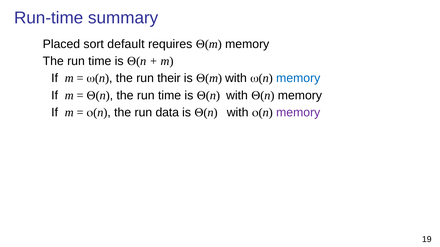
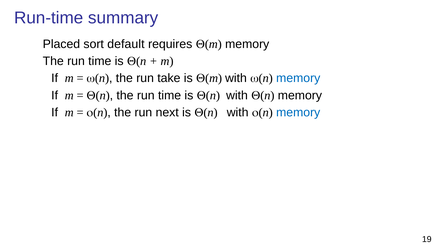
their: their -> take
data: data -> next
memory at (298, 113) colour: purple -> blue
